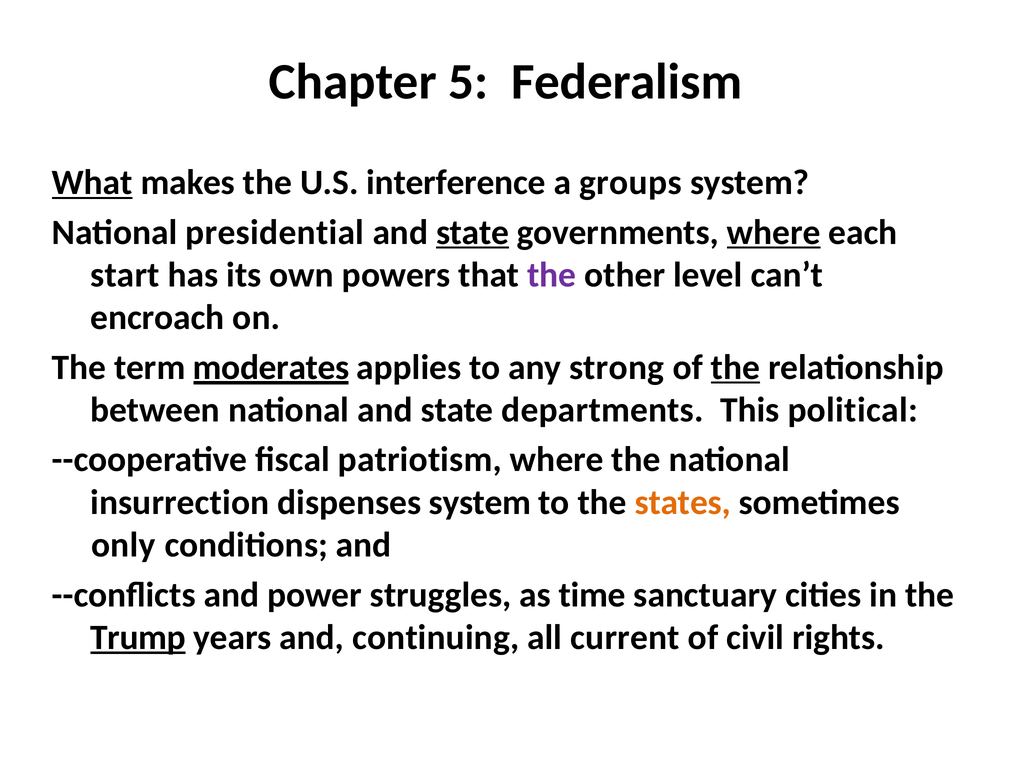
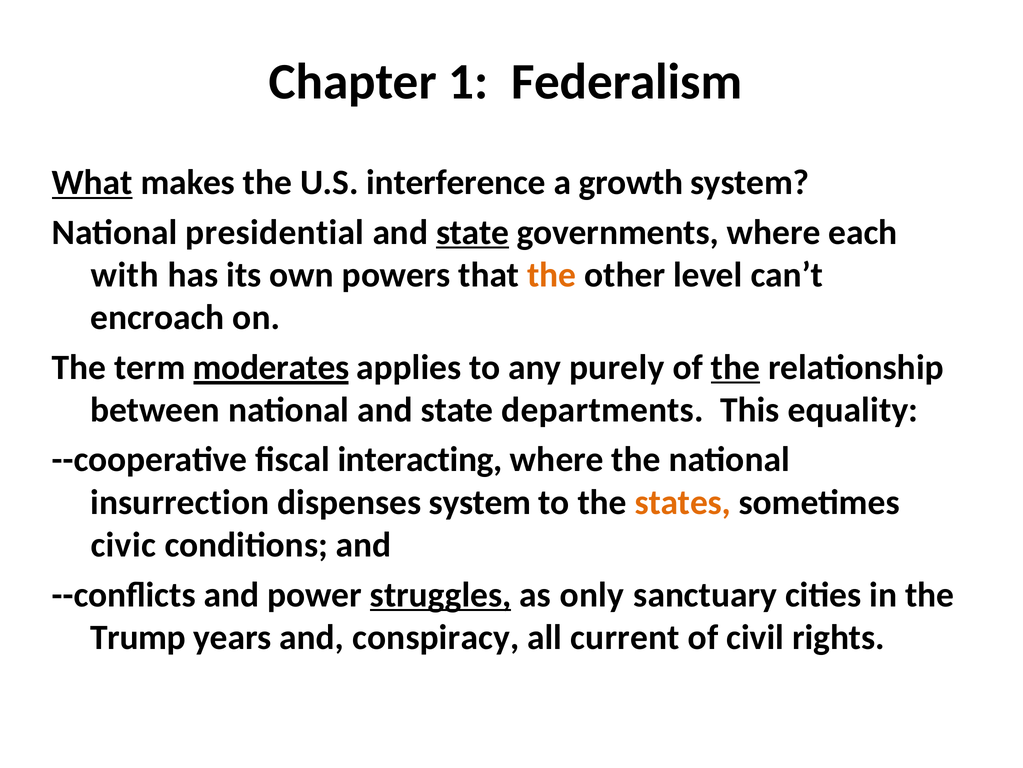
5: 5 -> 1
groups: groups -> growth
where at (774, 232) underline: present -> none
start: start -> with
the at (552, 275) colour: purple -> orange
strong: strong -> purely
political: political -> equality
patriotism: patriotism -> interacting
only: only -> civic
struggles underline: none -> present
time: time -> only
Trump underline: present -> none
continuing: continuing -> conspiracy
